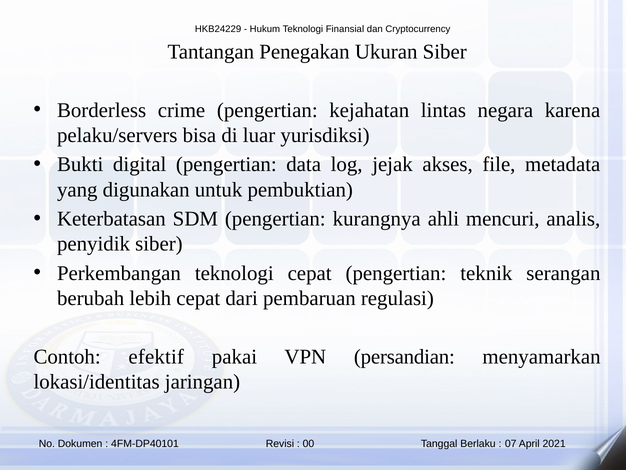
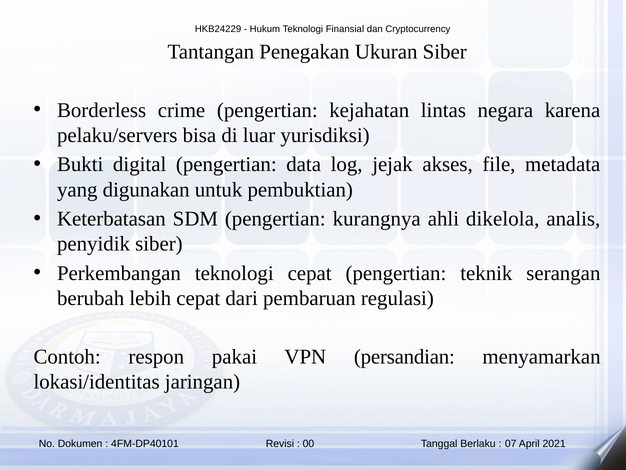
mencuri: mencuri -> dikelola
efektif: efektif -> respon
